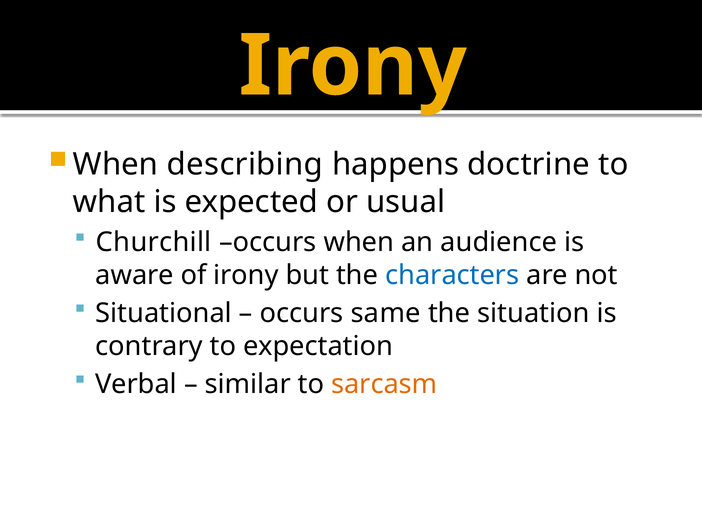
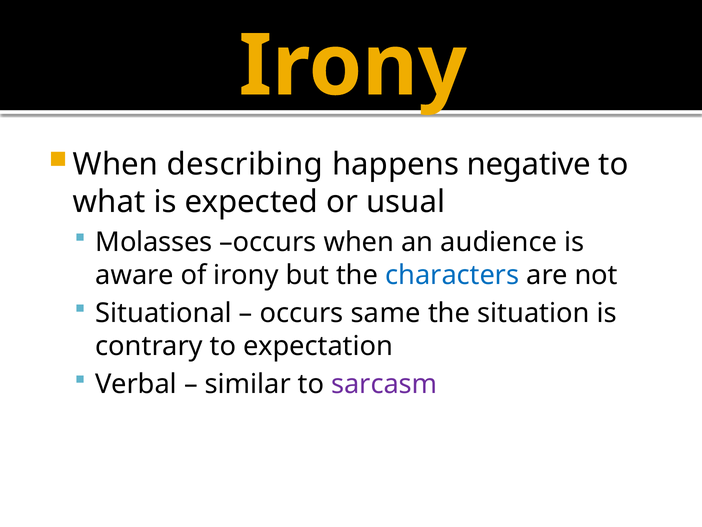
doctrine: doctrine -> negative
Churchill: Churchill -> Molasses
sarcasm colour: orange -> purple
